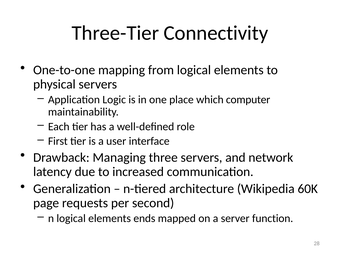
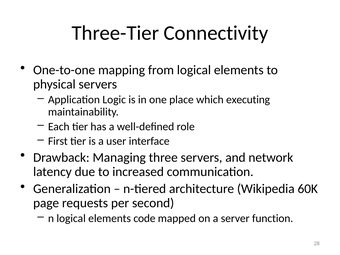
computer: computer -> executing
ends: ends -> code
